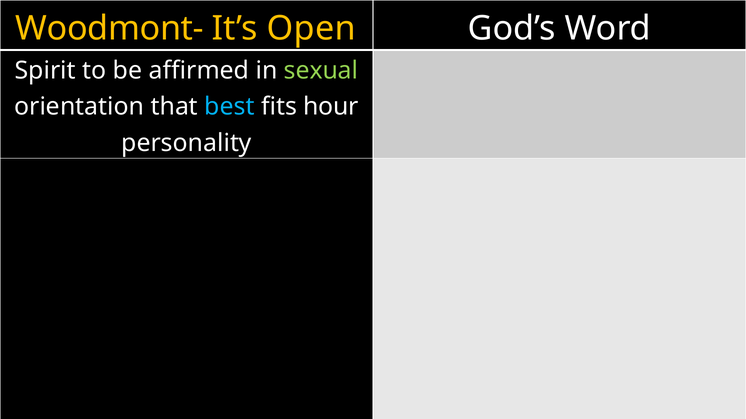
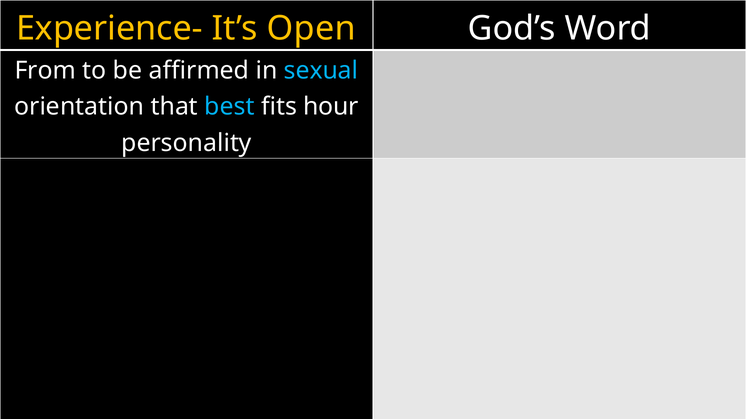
Woodmont-: Woodmont- -> Experience-
Spirit: Spirit -> From
sexual colour: light green -> light blue
